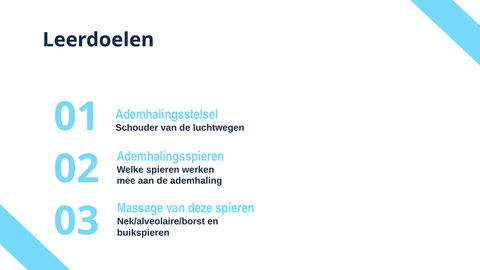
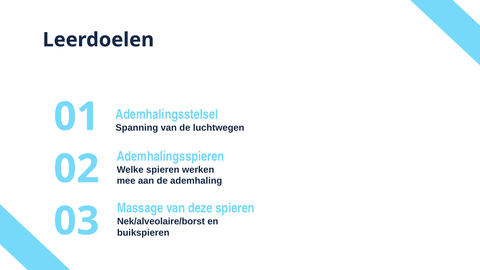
Schouder: Schouder -> Spanning
